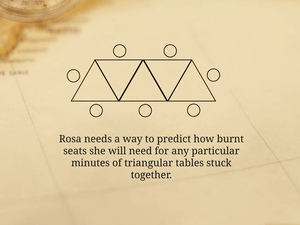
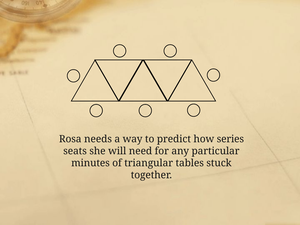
burnt: burnt -> series
